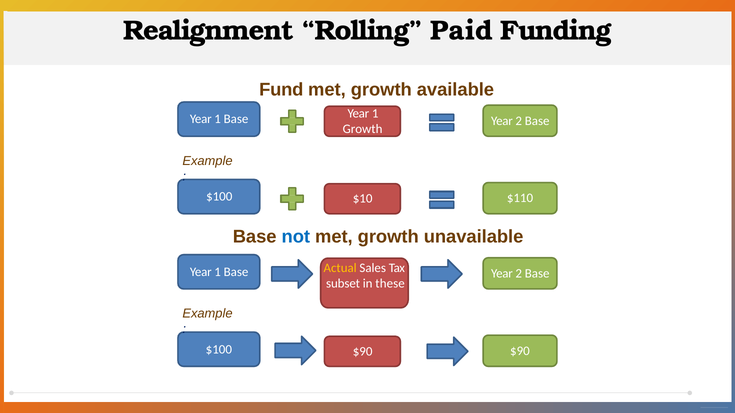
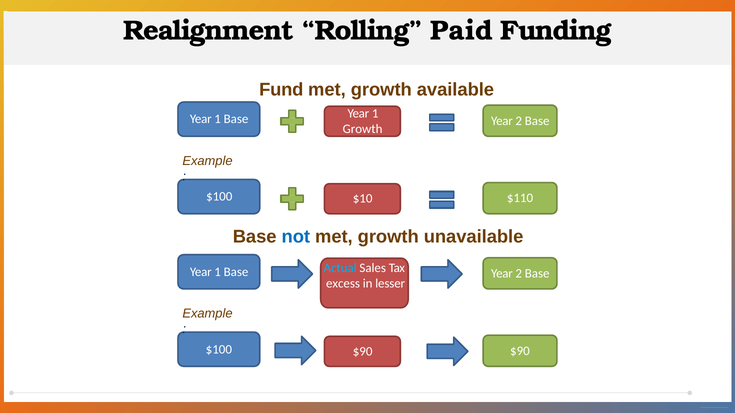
Actual colour: yellow -> light blue
subset: subset -> excess
these: these -> lesser
